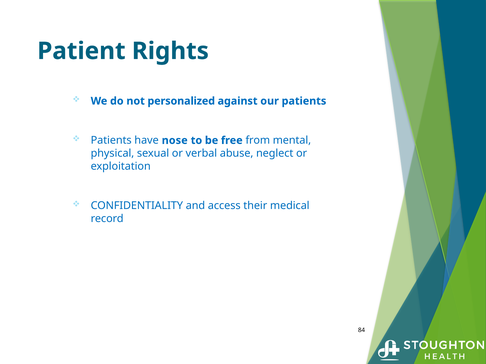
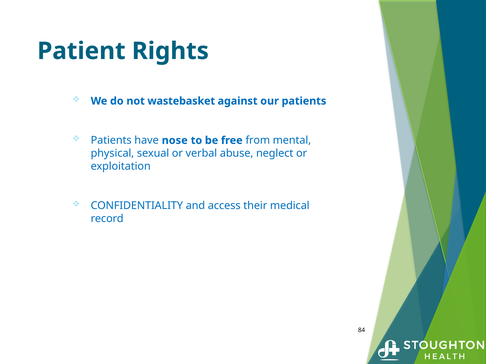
personalized: personalized -> wastebasket
